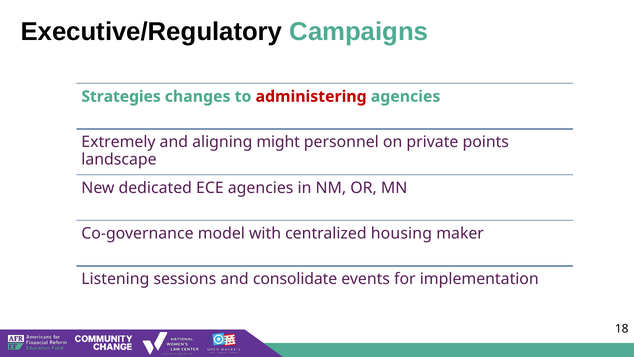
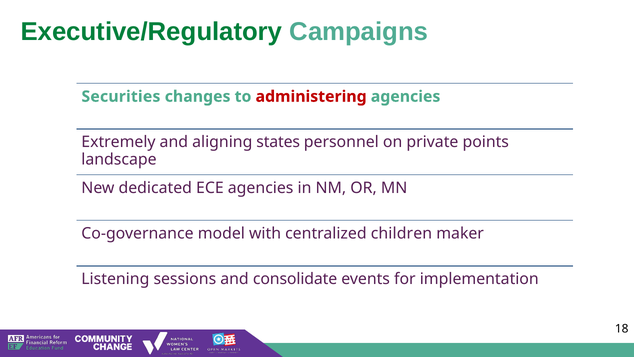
Executive/Regulatory colour: black -> green
Strategies: Strategies -> Securities
might: might -> states
housing: housing -> children
